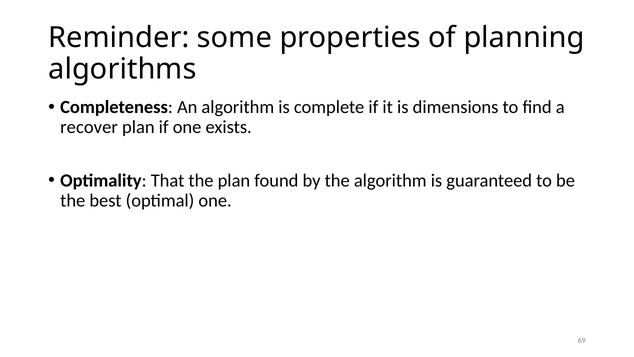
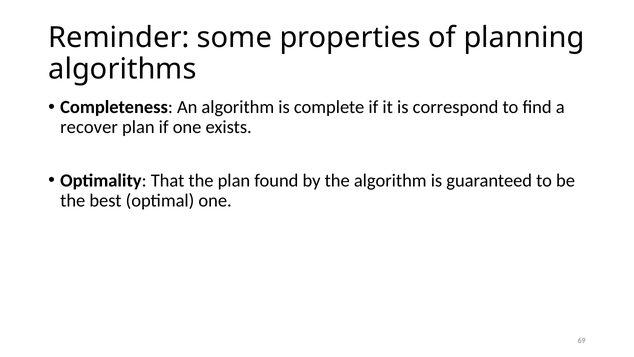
dimensions: dimensions -> correspond
